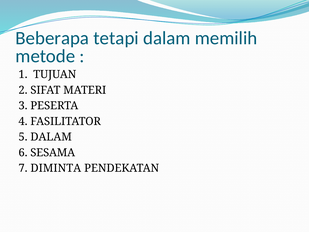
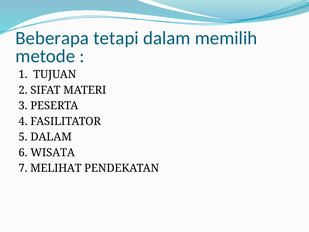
SESAMA: SESAMA -> WISATA
DIMINTA: DIMINTA -> MELIHAT
